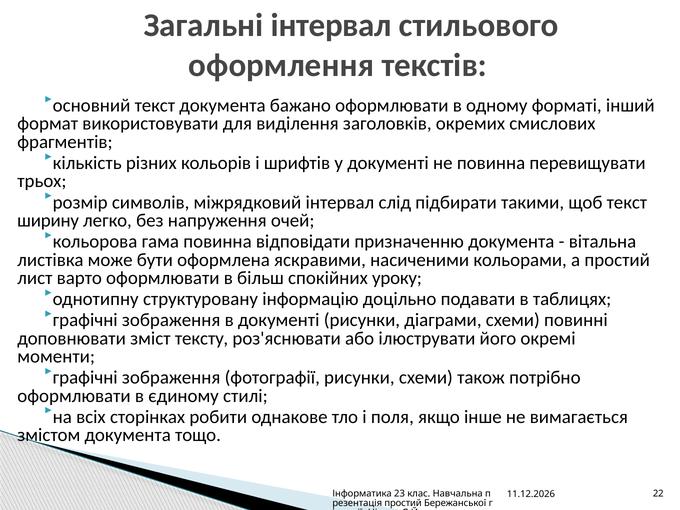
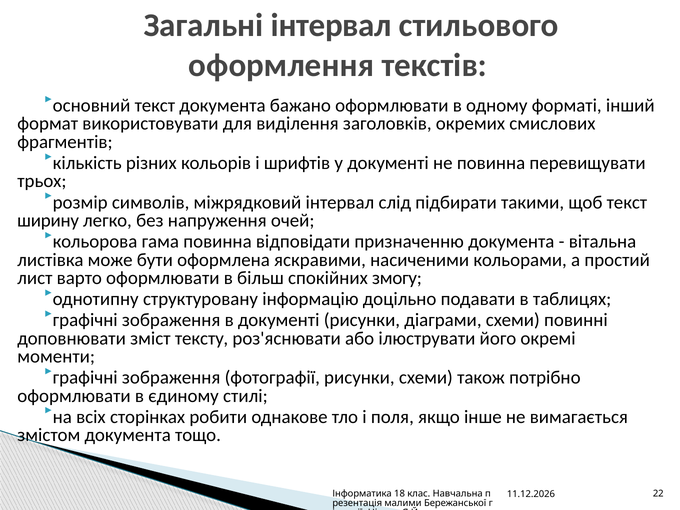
уроку: уроку -> змогу
23: 23 -> 18
простий at (403, 503): простий -> малими
